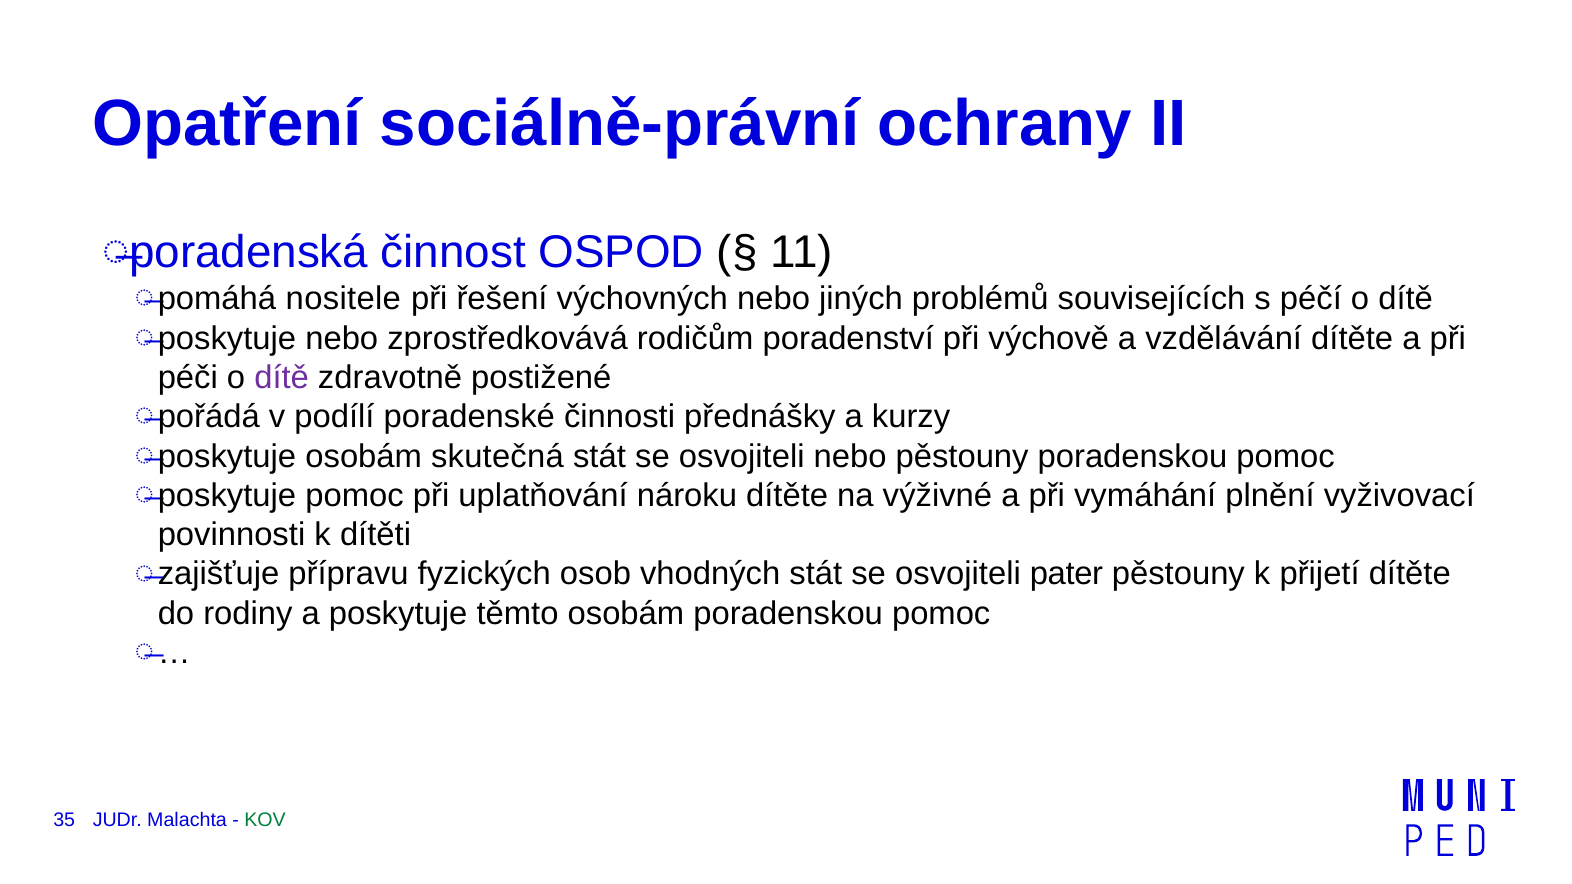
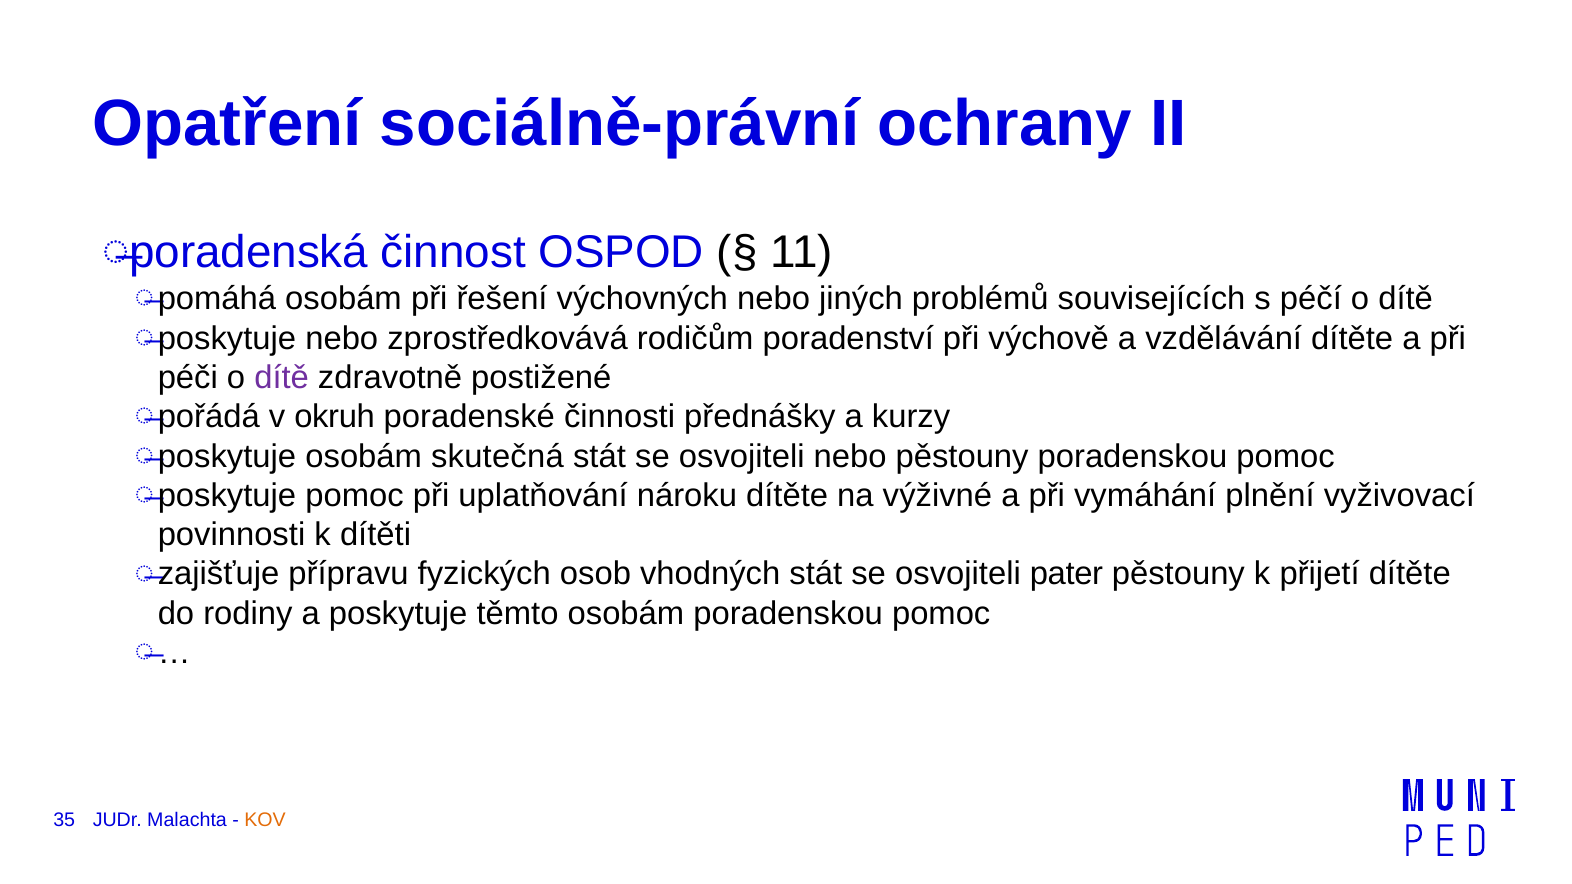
nositele at (343, 299): nositele -> osobám
podílí: podílí -> okruh
KOV colour: green -> orange
